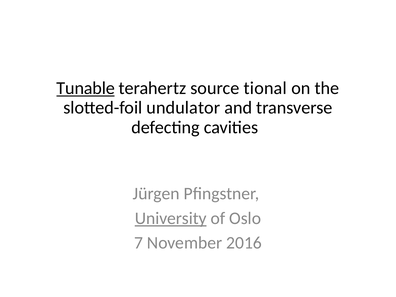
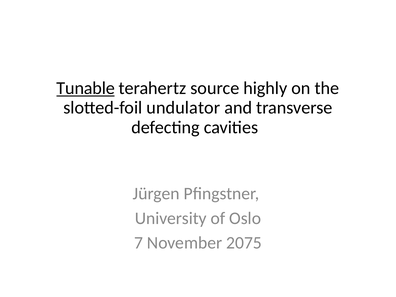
tional: tional -> highly
University underline: present -> none
2016: 2016 -> 2075
